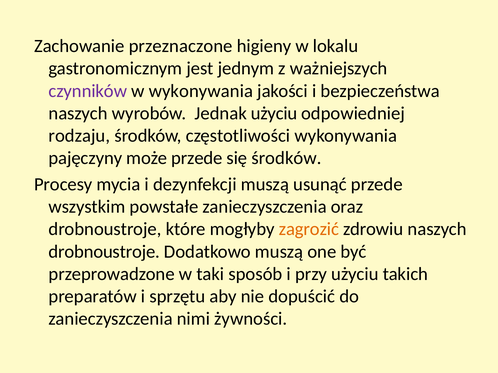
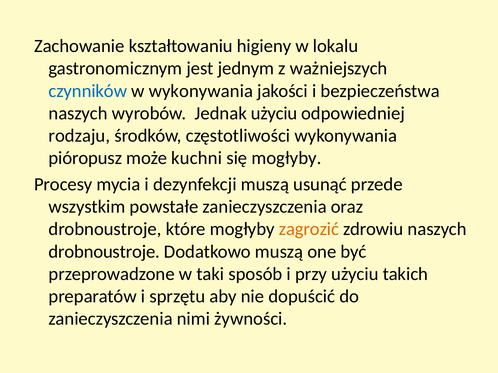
przeznaczone: przeznaczone -> kształtowaniu
czynników colour: purple -> blue
pajęczyny: pajęczyny -> pióropusz
może przede: przede -> kuchni
się środków: środków -> mogłyby
